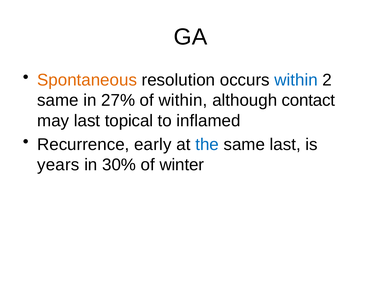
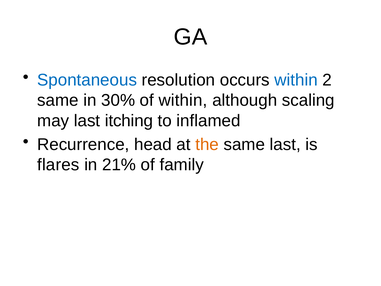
Spontaneous colour: orange -> blue
27%: 27% -> 30%
contact: contact -> scaling
topical: topical -> itching
early: early -> head
the colour: blue -> orange
years: years -> flares
30%: 30% -> 21%
winter: winter -> family
